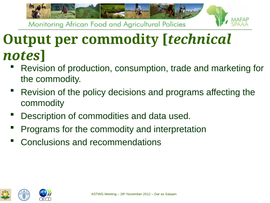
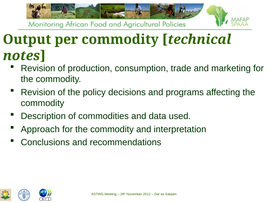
Programs at (40, 129): Programs -> Approach
